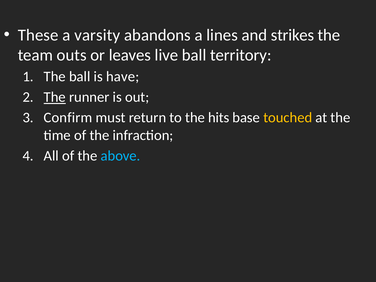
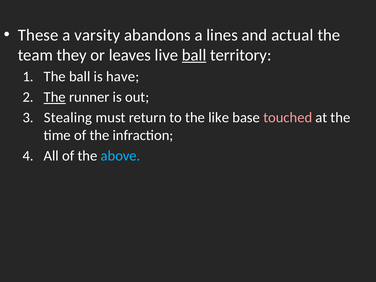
strikes: strikes -> actual
outs: outs -> they
ball at (194, 55) underline: none -> present
Confirm: Confirm -> Stealing
hits: hits -> like
touched colour: yellow -> pink
